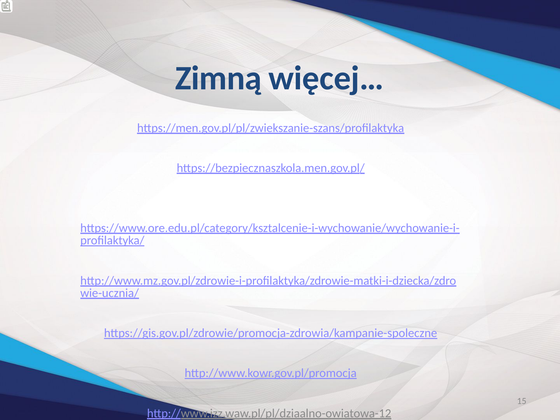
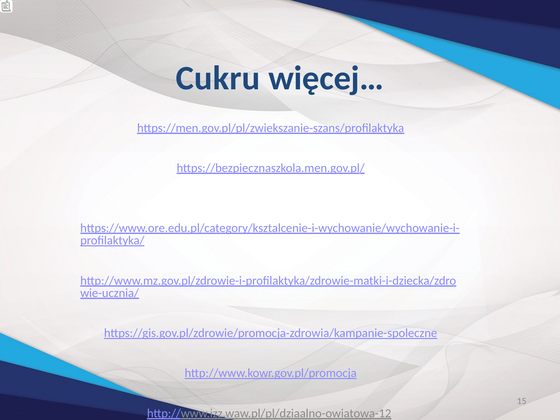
Zimną: Zimną -> Cukru
